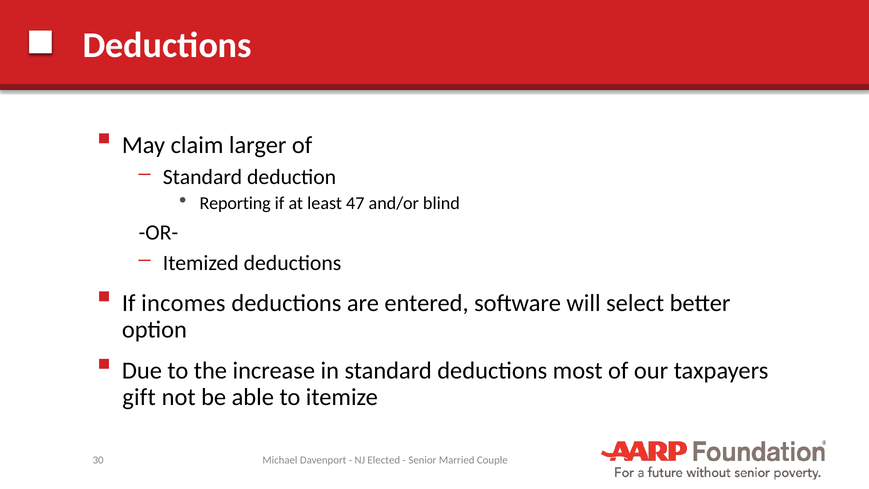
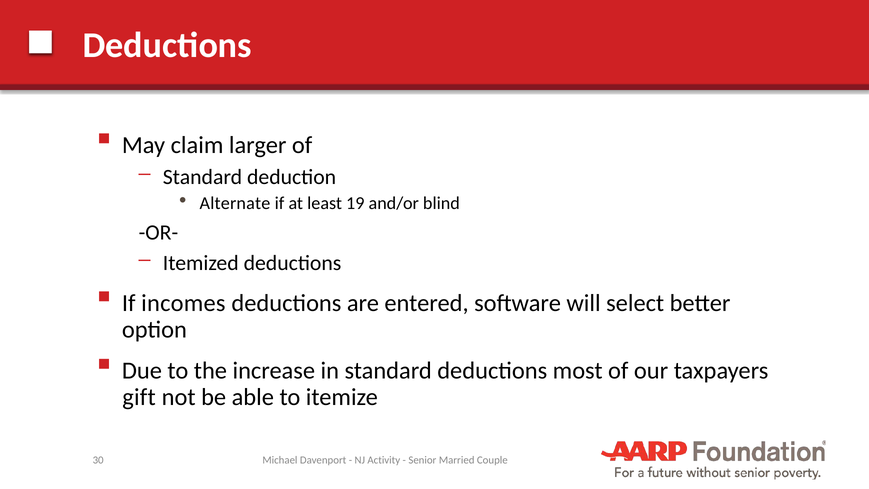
Reporting: Reporting -> Alternate
47: 47 -> 19
Elected: Elected -> Activity
